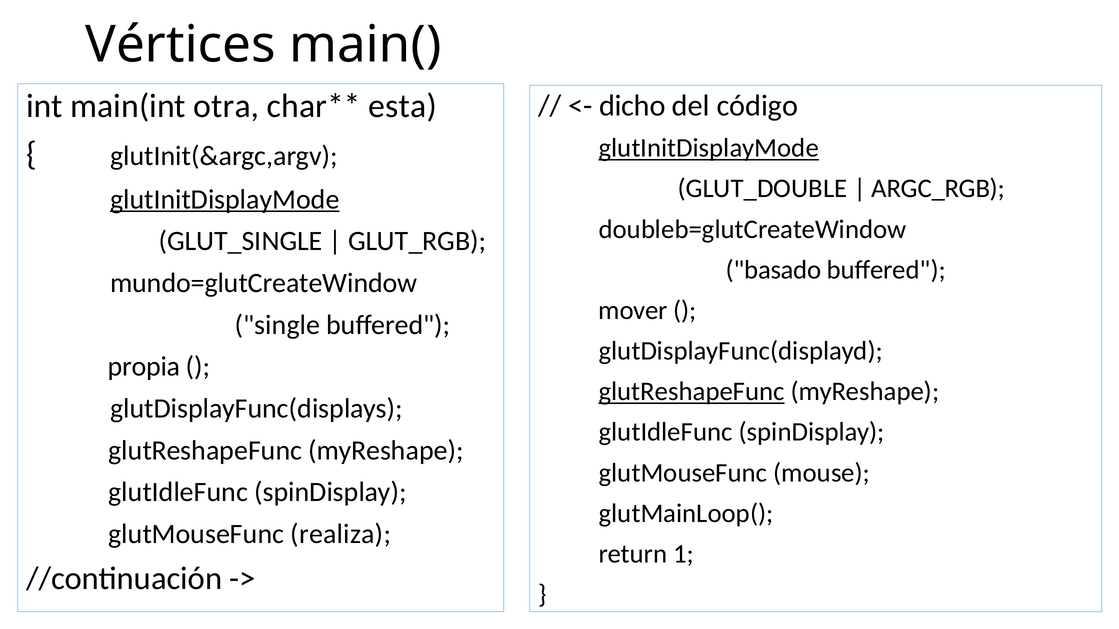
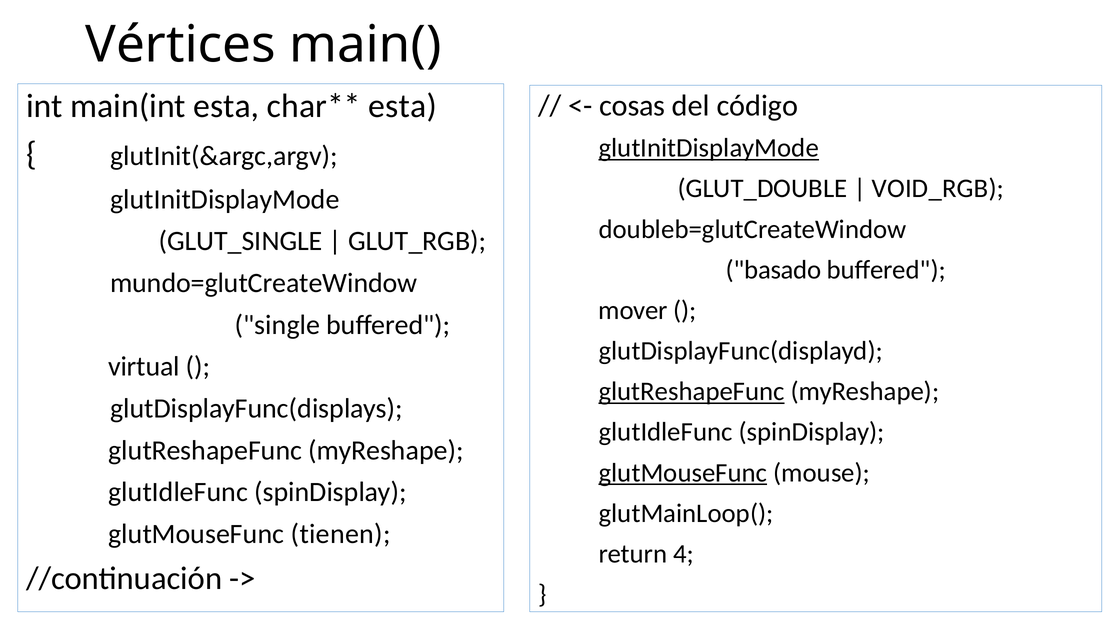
main(int otra: otra -> esta
dicho: dicho -> cosas
ARGC_RGB: ARGC_RGB -> VOID_RGB
glutInitDisplayMode at (225, 199) underline: present -> none
propia: propia -> virtual
glutMouseFunc at (683, 473) underline: none -> present
realiza: realiza -> tienen
1: 1 -> 4
